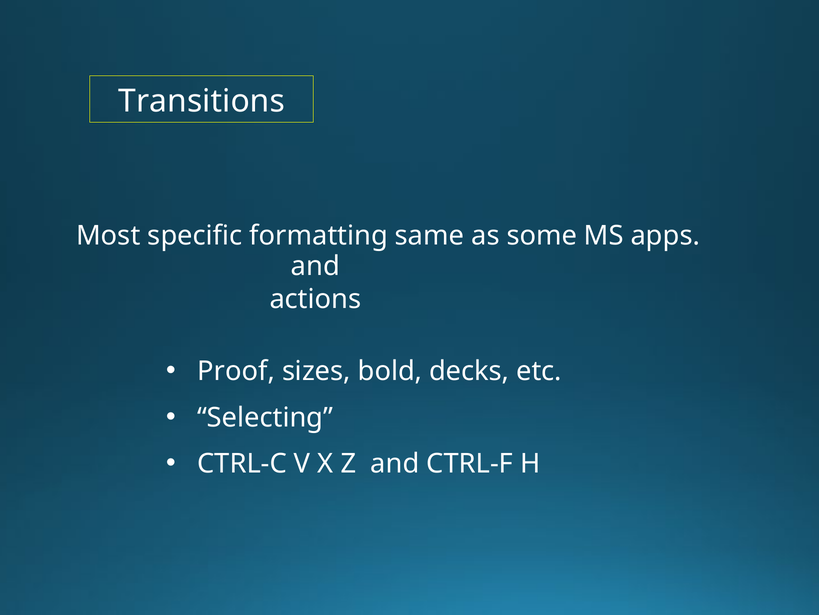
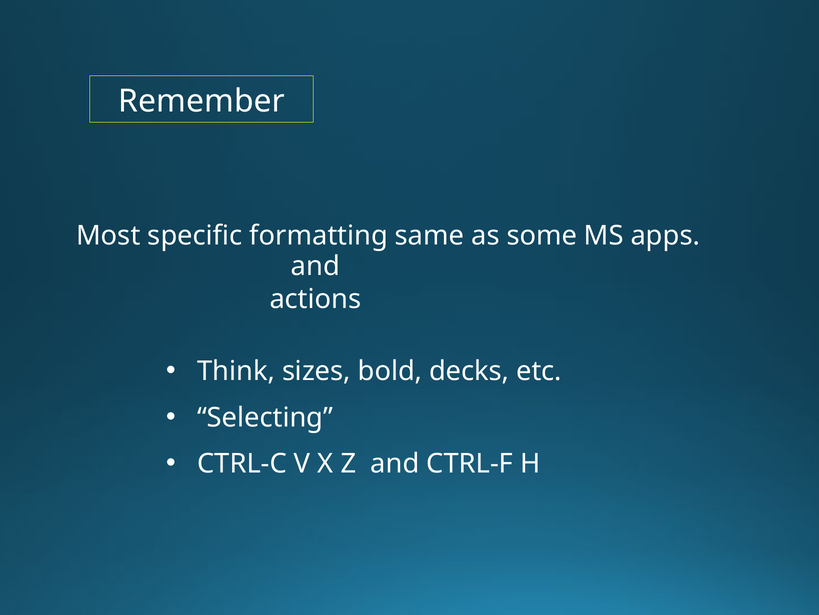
Transitions: Transitions -> Remember
Proof: Proof -> Think
